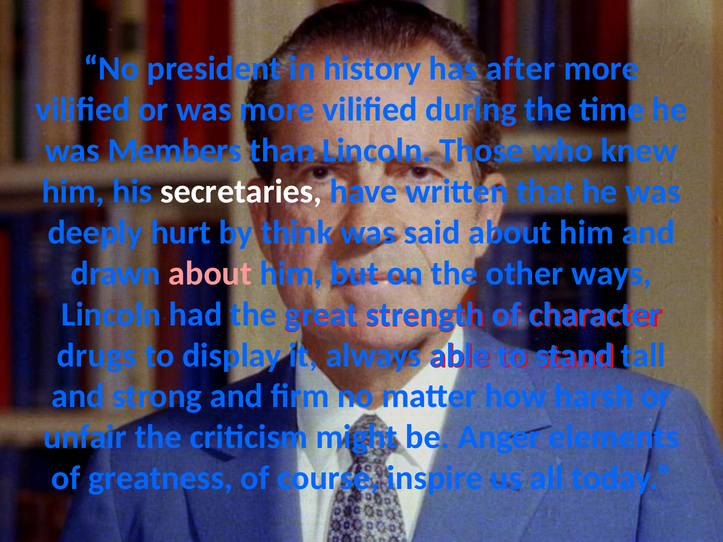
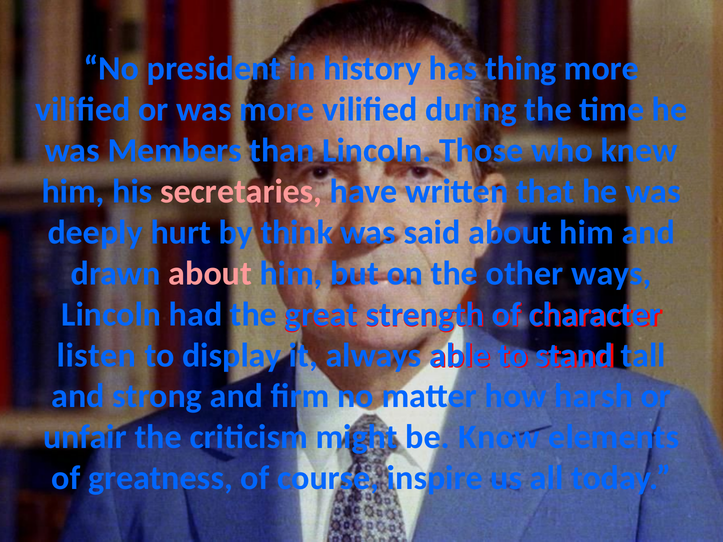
after: after -> thing
secretaries colour: white -> pink
drugs: drugs -> listen
Anger: Anger -> Know
